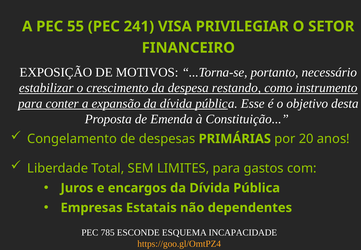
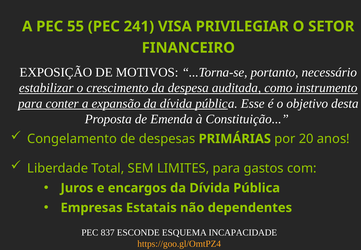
restando: restando -> auditada
785: 785 -> 837
